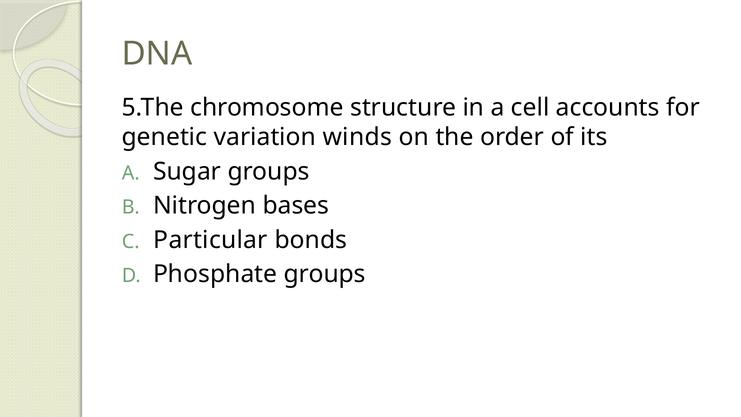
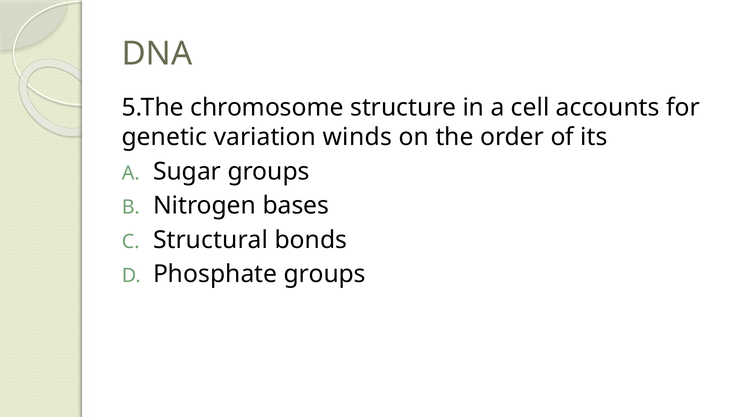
Particular: Particular -> Structural
